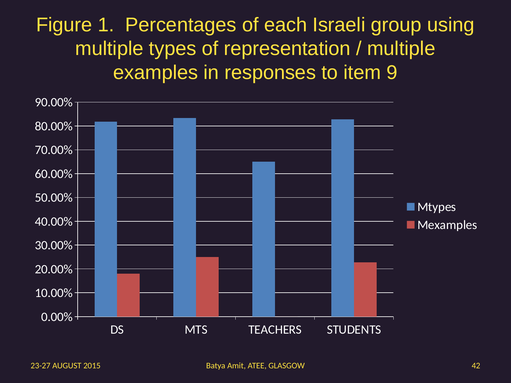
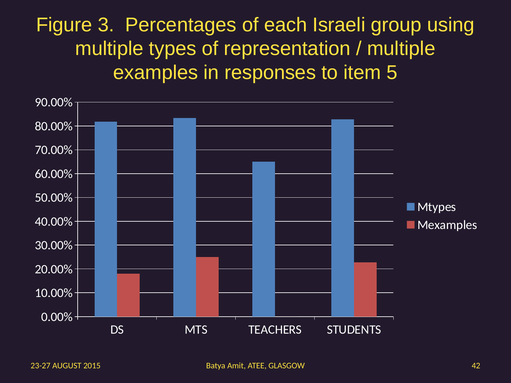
1: 1 -> 3
9: 9 -> 5
